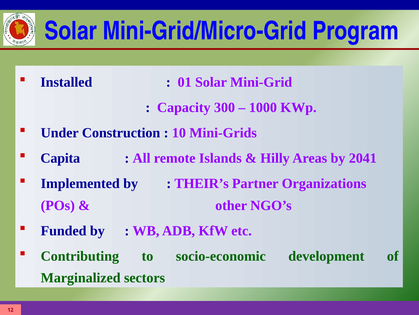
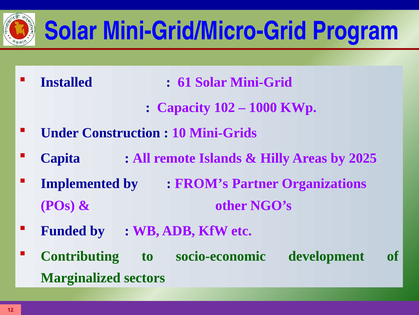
01: 01 -> 61
300: 300 -> 102
2041: 2041 -> 2025
THEIR’s: THEIR’s -> FROM’s
